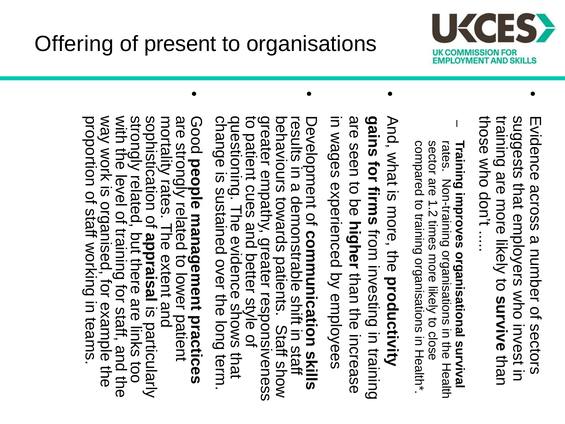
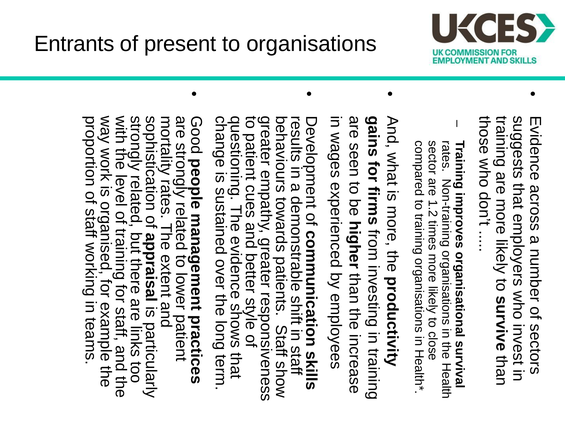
Offering: Offering -> Entrants
